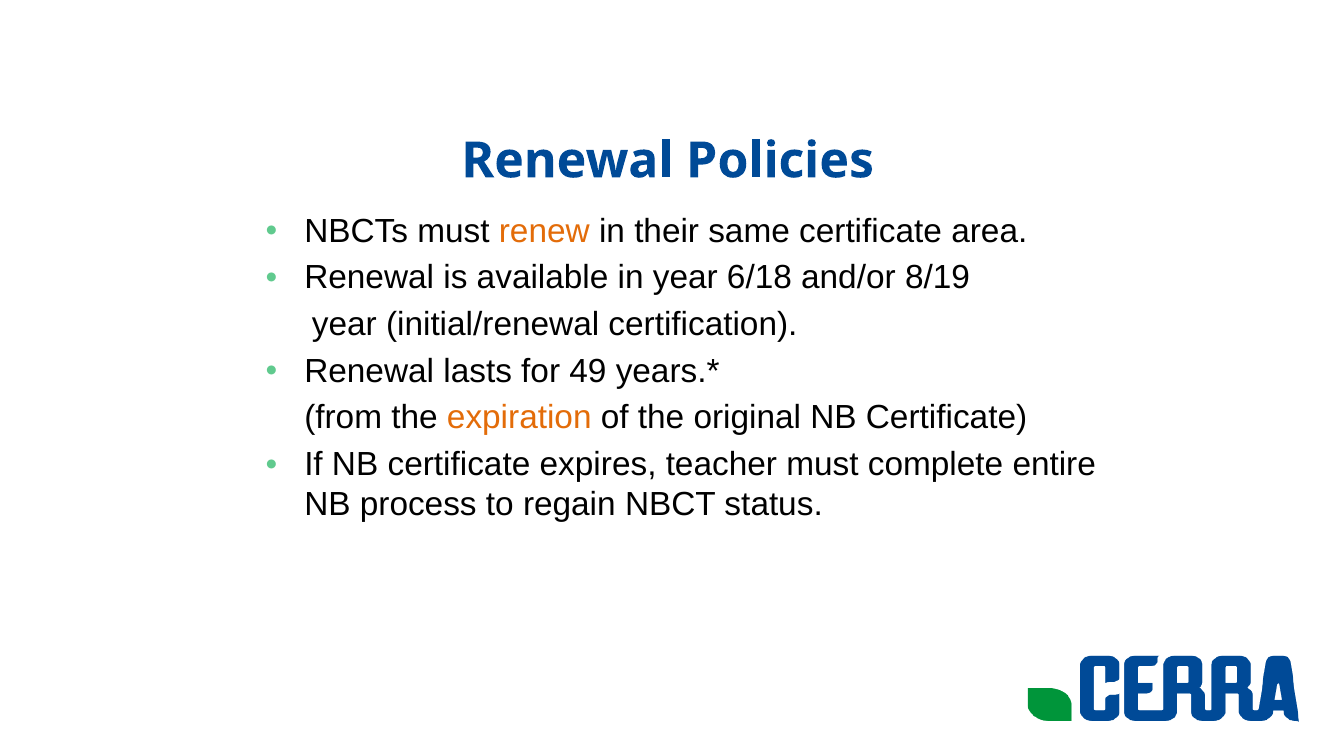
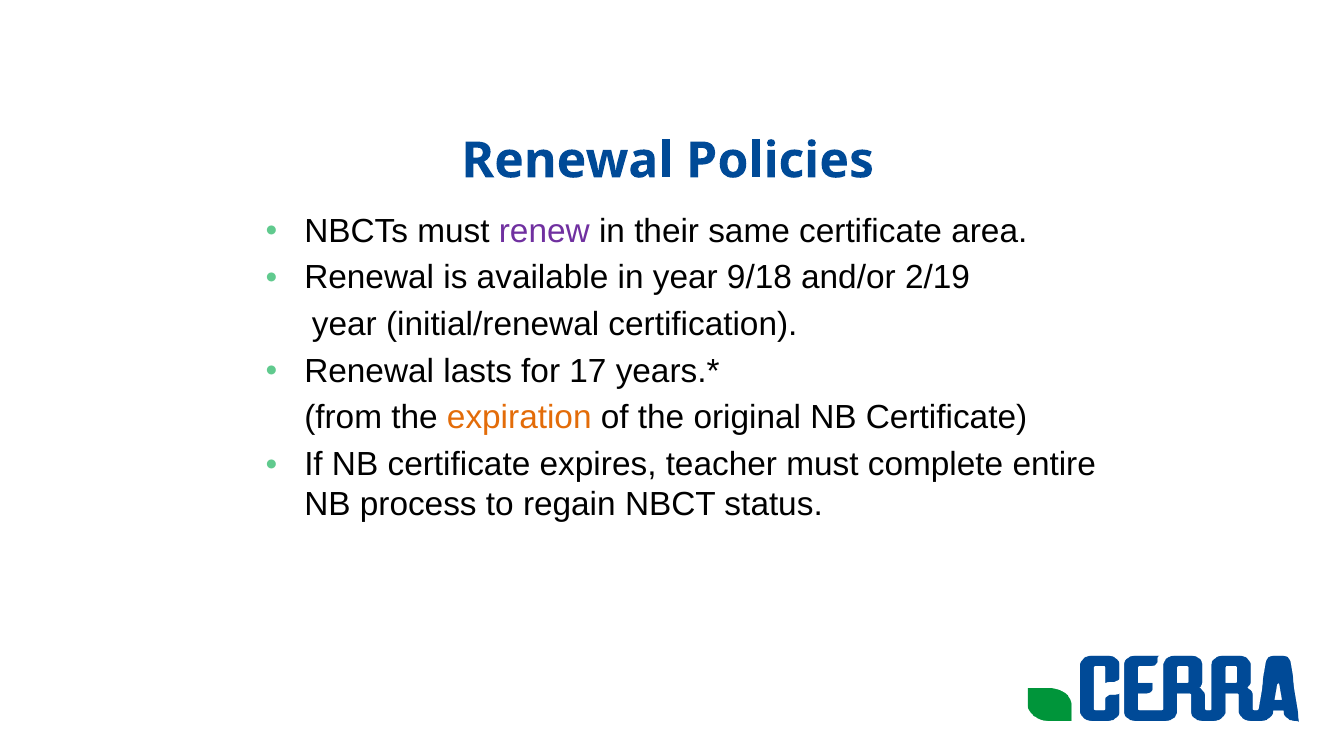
renew colour: orange -> purple
6/18: 6/18 -> 9/18
8/19: 8/19 -> 2/19
49: 49 -> 17
